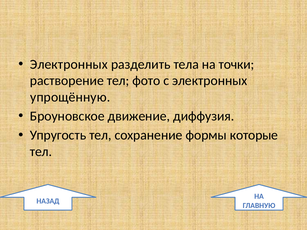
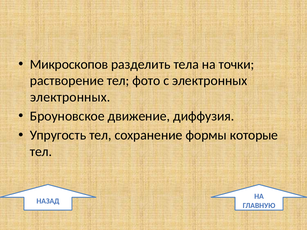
Электронных at (69, 64): Электронных -> Микроскопов
упрощённую at (70, 97): упрощённую -> электронных
